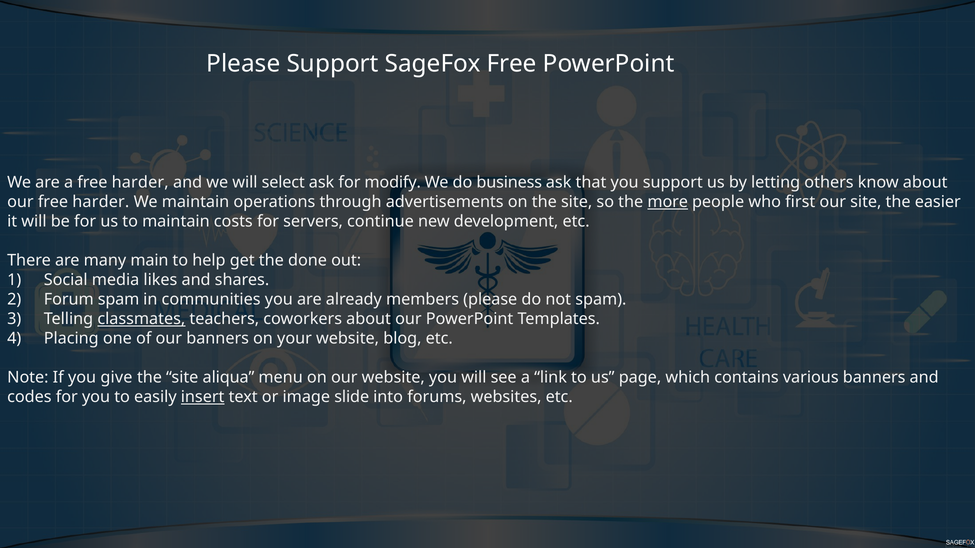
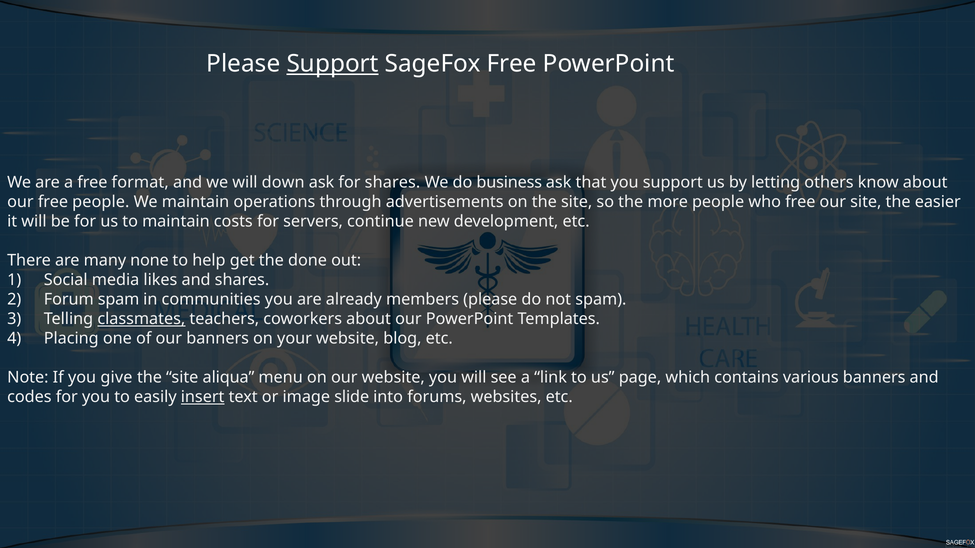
Support at (333, 64) underline: none -> present
a free harder: harder -> format
select: select -> down
for modify: modify -> shares
our free harder: harder -> people
more underline: present -> none
who first: first -> free
main: main -> none
